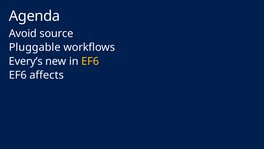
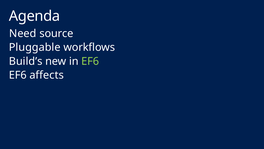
Avoid: Avoid -> Need
Every’s: Every’s -> Build’s
EF6 at (90, 61) colour: yellow -> light green
